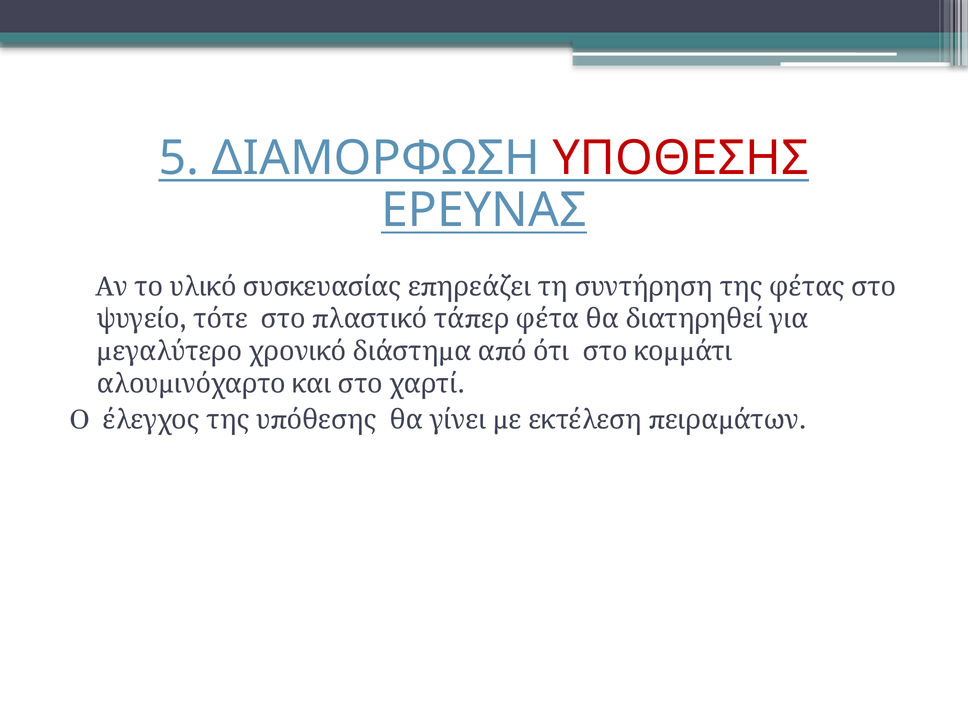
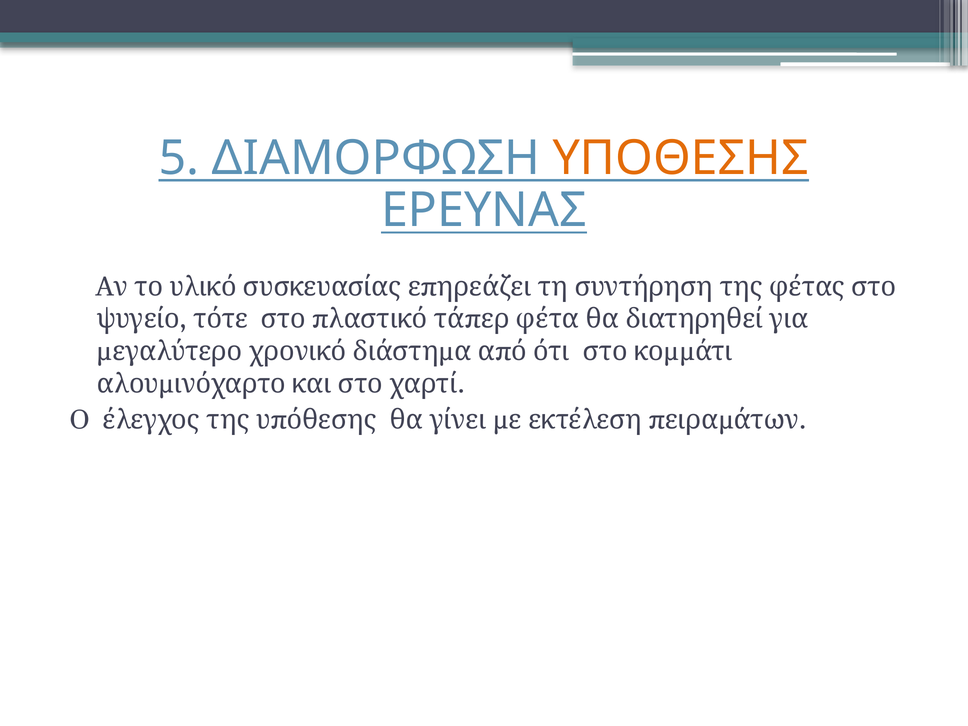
ΥΠΟΘΕΣΗΣ colour: red -> orange
